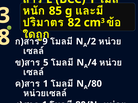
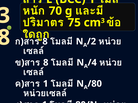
85: 85 -> 70
82: 82 -> 75
9 at (45, 42): 9 -> 8
5 at (46, 63): 5 -> 8
